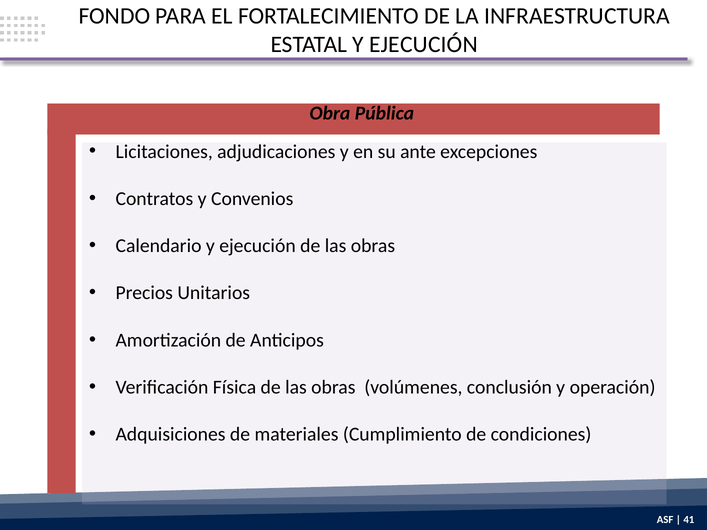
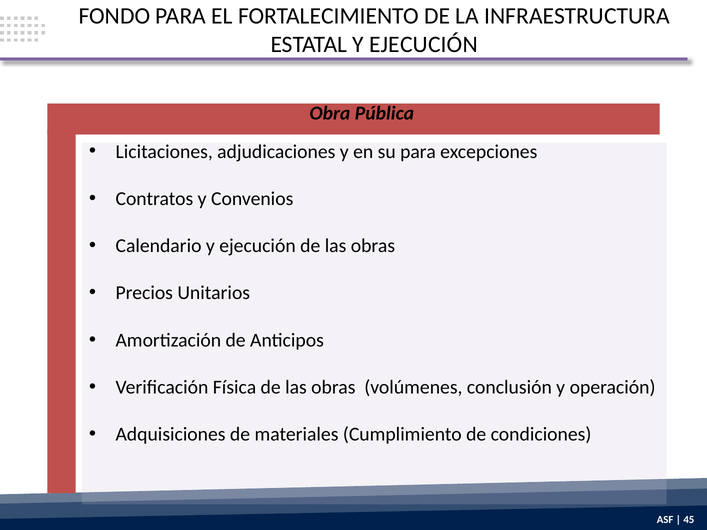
su ante: ante -> para
41: 41 -> 45
